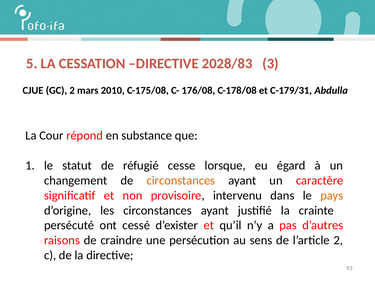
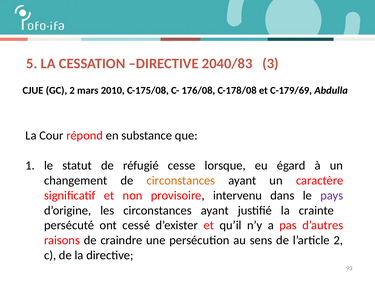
2028/83: 2028/83 -> 2040/83
C-179/31: C-179/31 -> C-179/69
pays colour: orange -> purple
